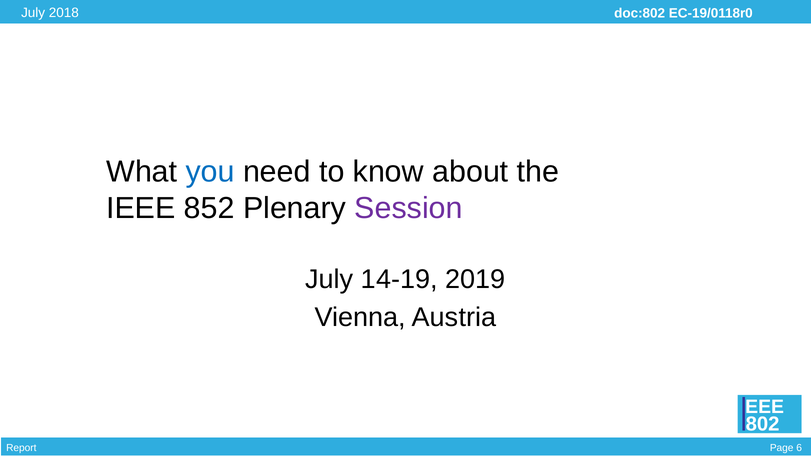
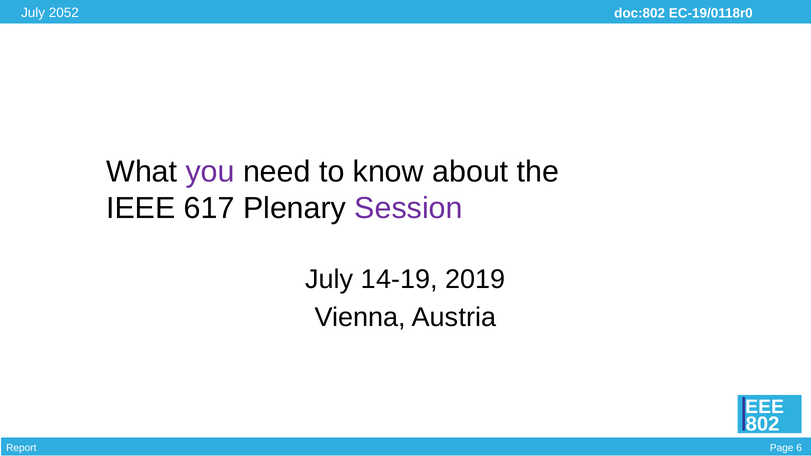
2018: 2018 -> 2052
you colour: blue -> purple
852: 852 -> 617
